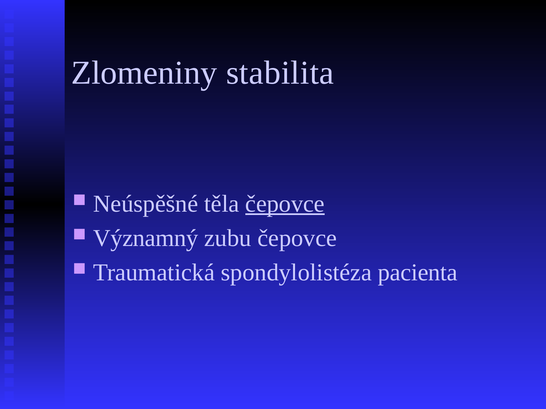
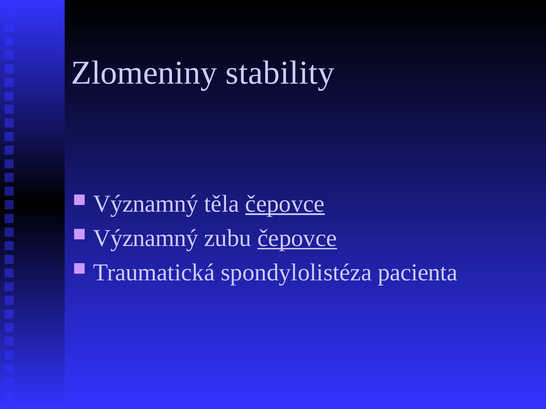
stabilita: stabilita -> stability
Neúspěšné at (146, 204): Neúspěšné -> Významný
čepovce at (297, 238) underline: none -> present
